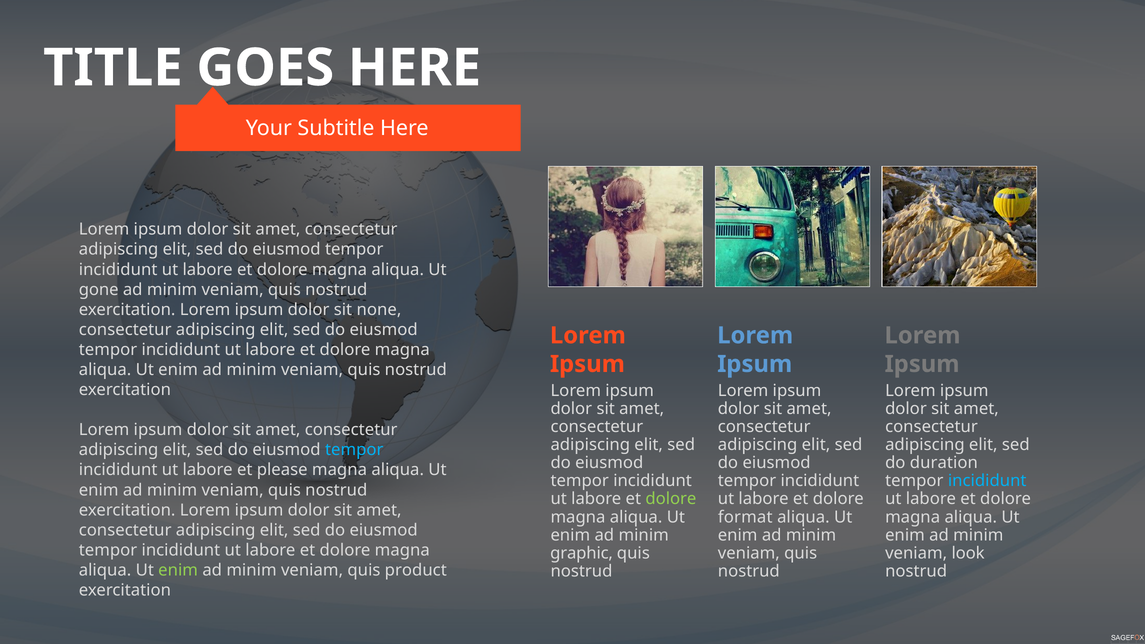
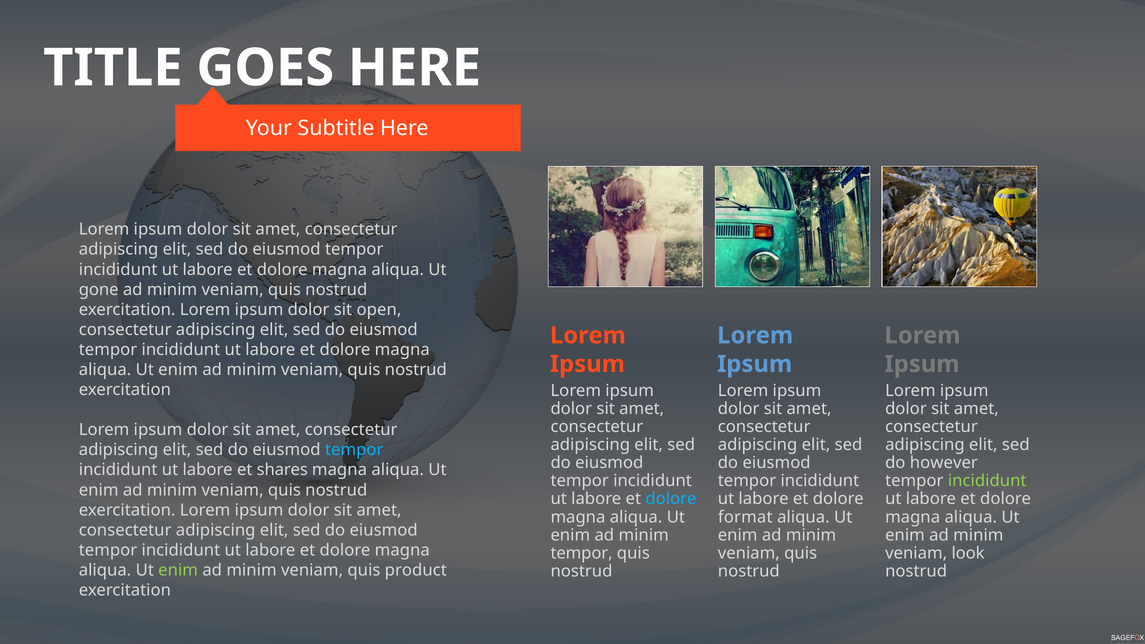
none: none -> open
duration: duration -> however
please: please -> shares
incididunt at (987, 481) colour: light blue -> light green
dolore at (671, 499) colour: light green -> light blue
graphic at (582, 553): graphic -> tempor
